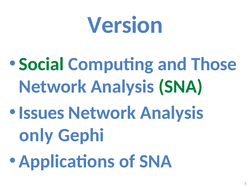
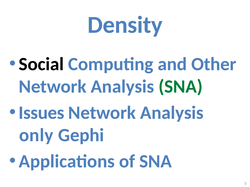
Version: Version -> Density
Social colour: green -> black
Those: Those -> Other
